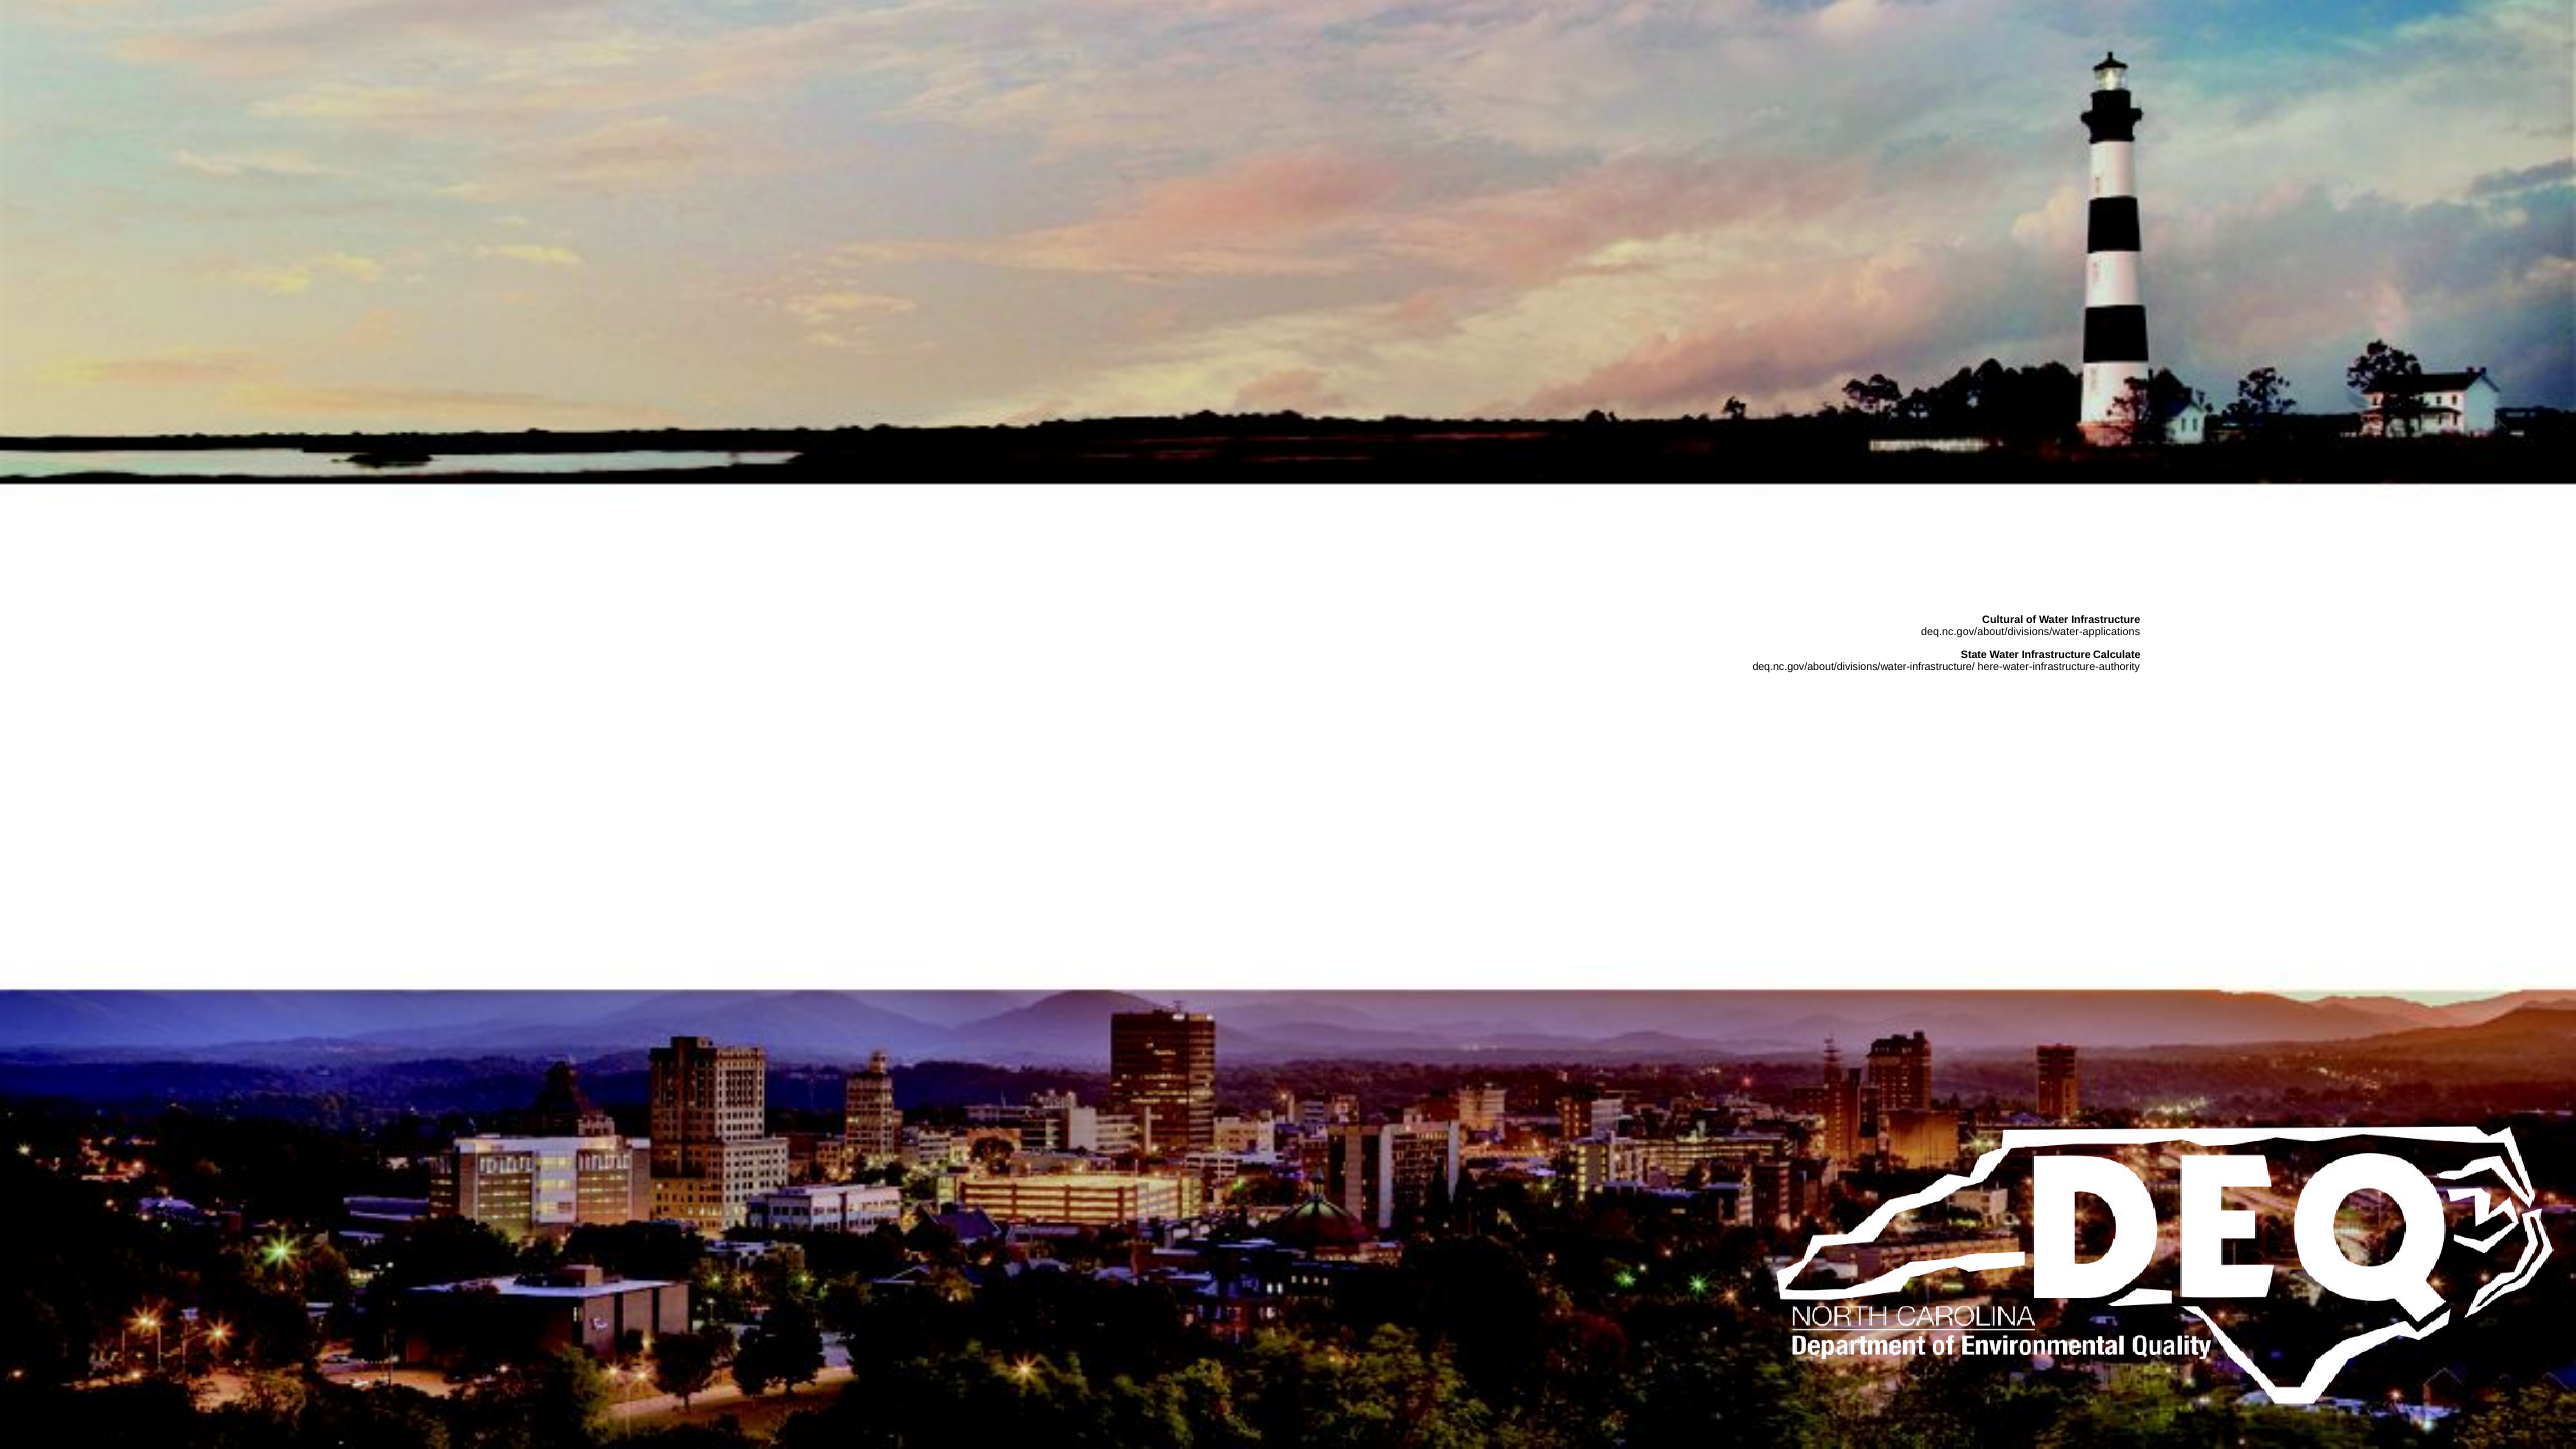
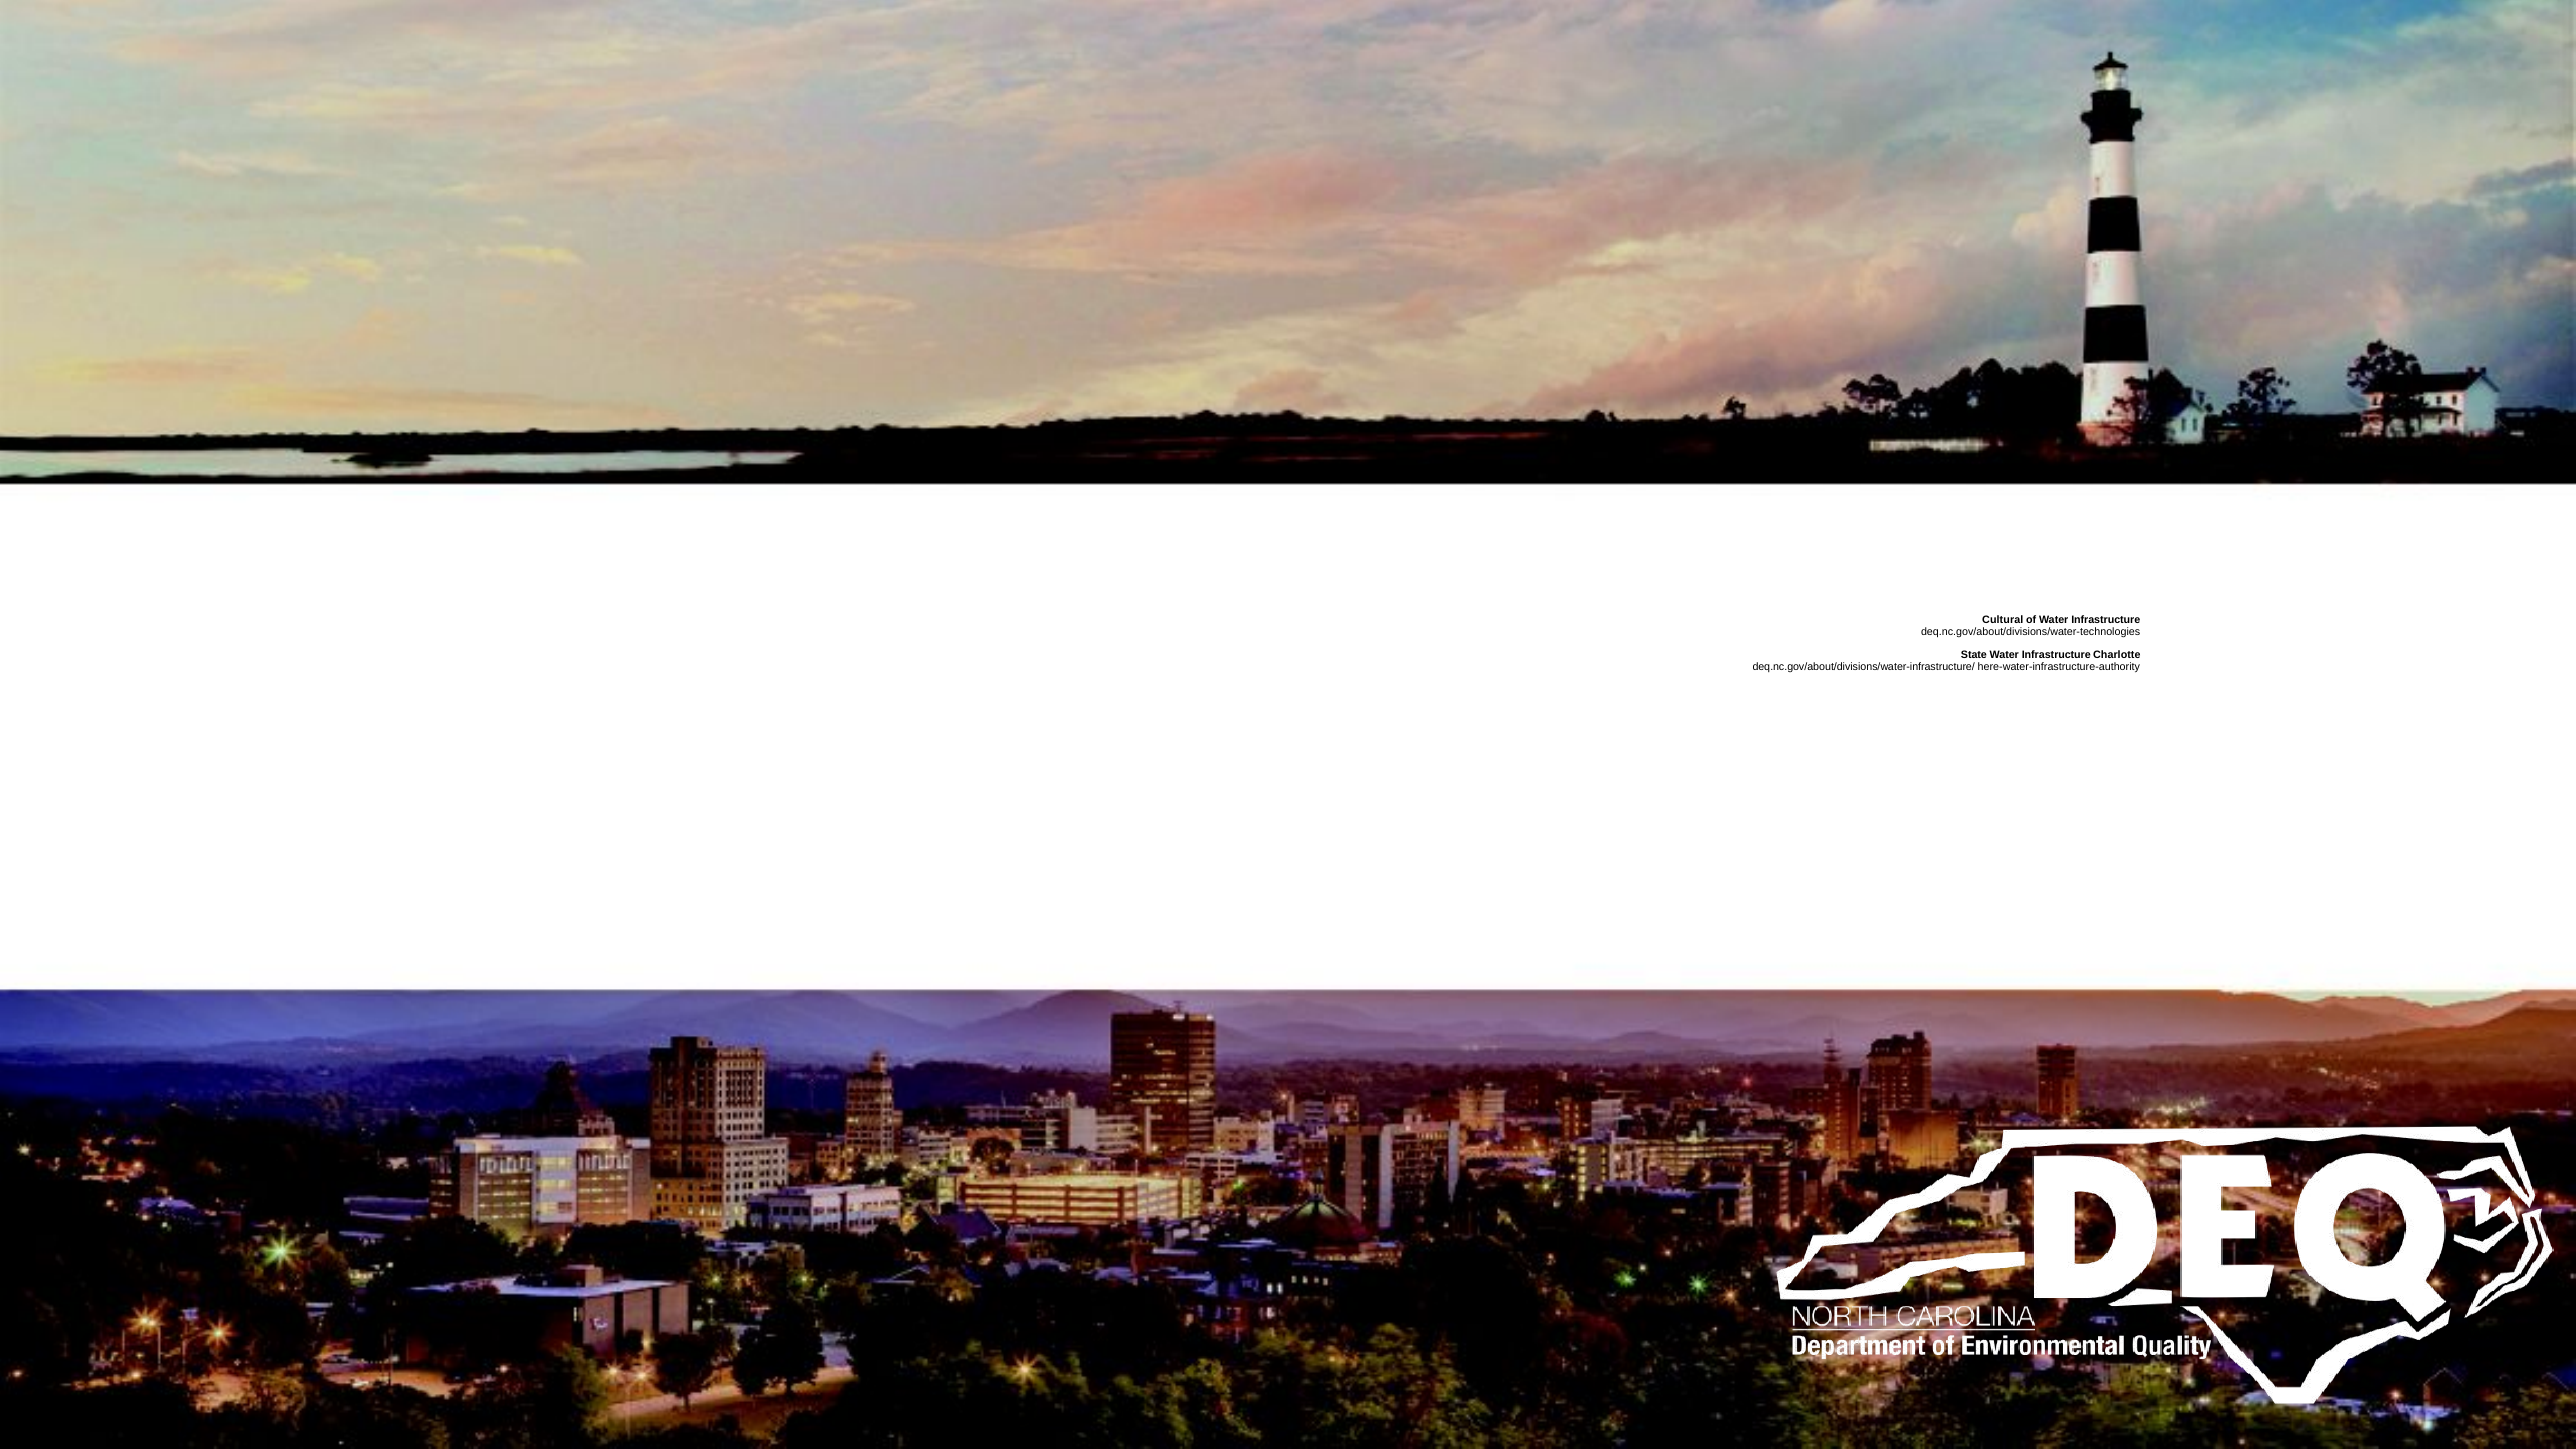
deq.nc.gov/about/divisions/water-applications: deq.nc.gov/about/divisions/water-applications -> deq.nc.gov/about/divisions/water-technologies
Calculate: Calculate -> Charlotte
